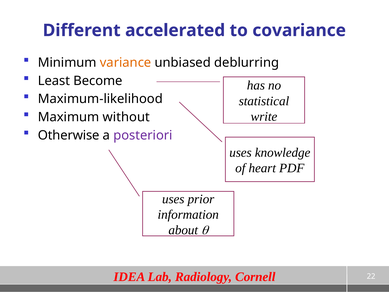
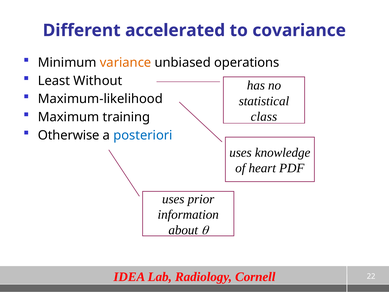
deblurring: deblurring -> operations
Become: Become -> Without
without: without -> training
write: write -> class
posteriori colour: purple -> blue
